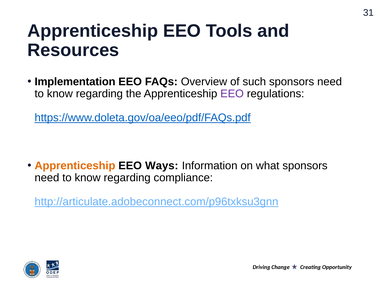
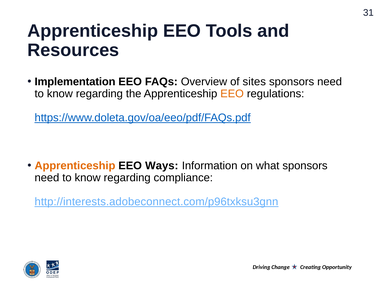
such: such -> sites
EEO at (232, 94) colour: purple -> orange
http://articulate.adobeconnect.com/p96txksu3gnn: http://articulate.adobeconnect.com/p96txksu3gnn -> http://interests.adobeconnect.com/p96txksu3gnn
